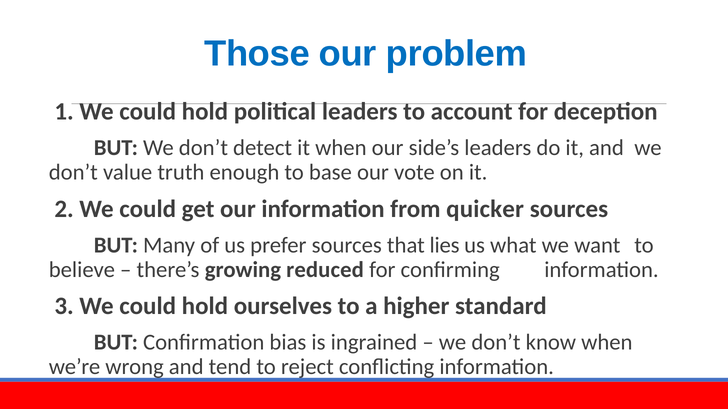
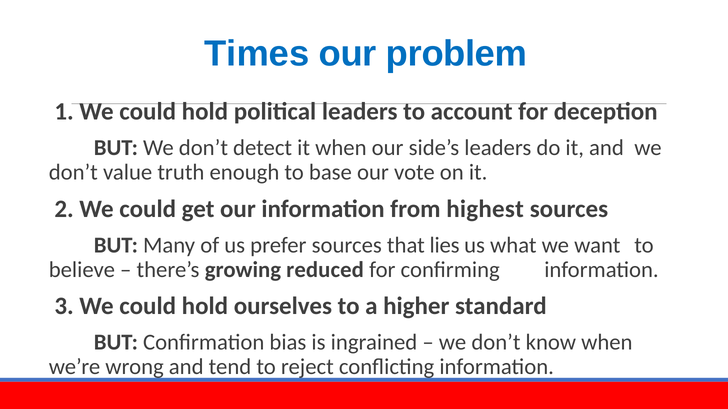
Those: Those -> Times
quicker: quicker -> highest
